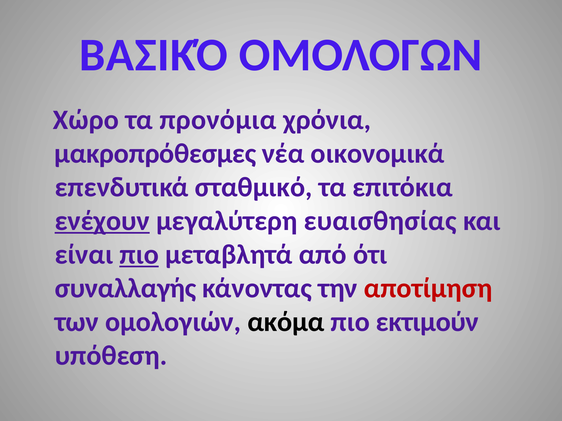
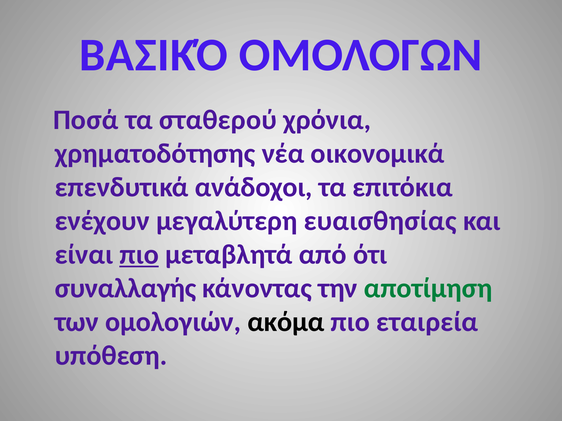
Χώρο: Χώρο -> Ποσά
προνόμια: προνόμια -> σταθερού
μακροπρόθεσμες: μακροπρόθεσμες -> χρηματοδότησης
σταθμικό: σταθμικό -> ανάδοχοι
ενέχουν underline: present -> none
αποτίμηση colour: red -> green
εκτιμούν: εκτιμούν -> εταιρεία
